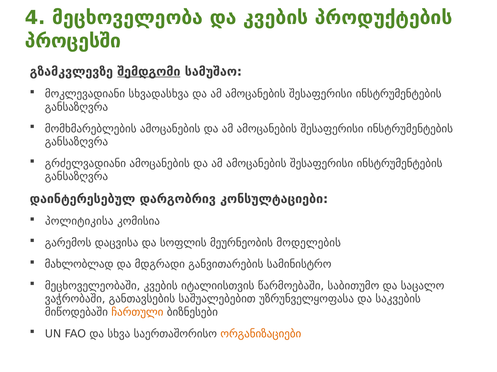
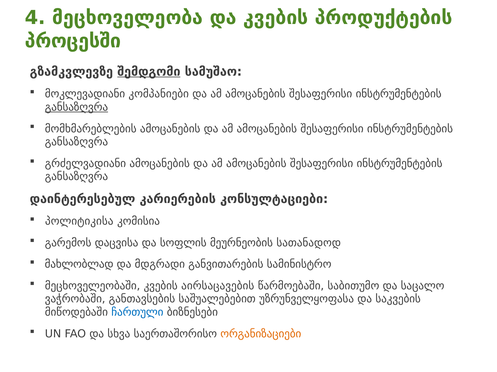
სხვადასხვა: სხვადასხვა -> კომპანიები
განსაზღვრა at (76, 107) underline: none -> present
დარგობრივ: დარგობრივ -> კარიერების
მოდელების: მოდელების -> სათანადოდ
იტალიისთვის: იტალიისთვის -> აირსაცავების
ჩართული colour: orange -> blue
